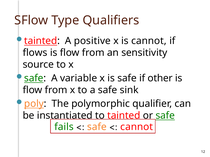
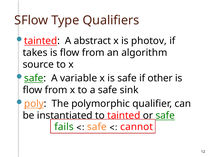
positive: positive -> abstract
is cannot: cannot -> photov
flows: flows -> takes
sensitivity: sensitivity -> algorithm
